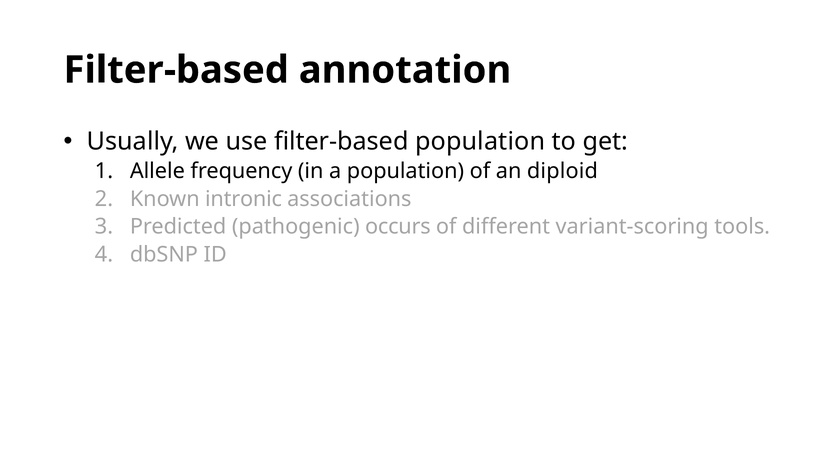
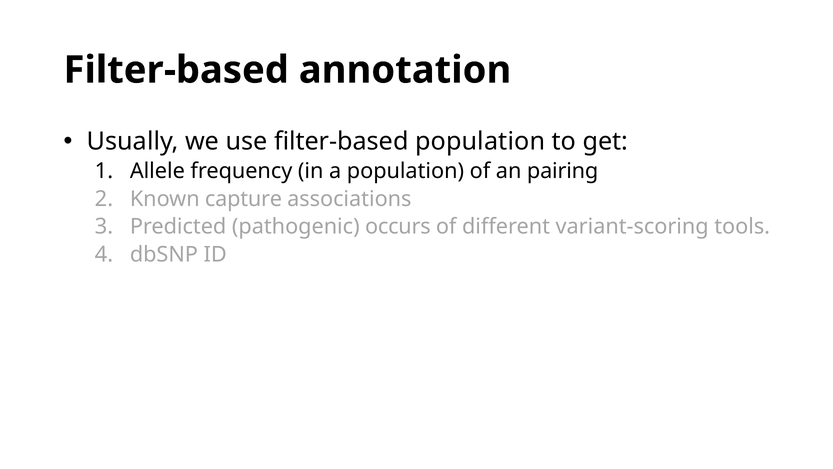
diploid: diploid -> pairing
intronic: intronic -> capture
